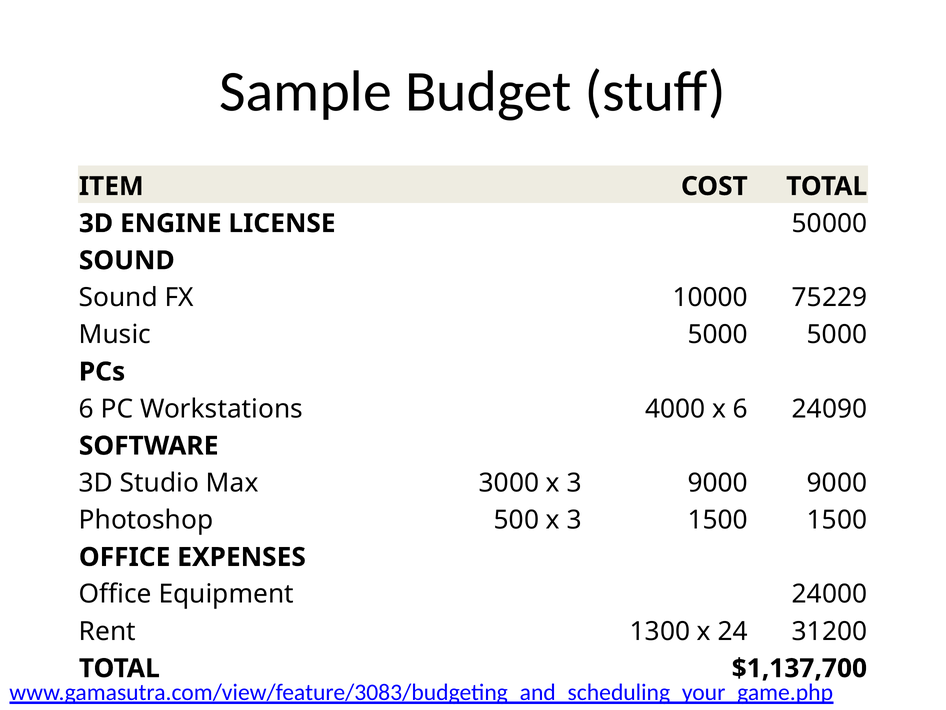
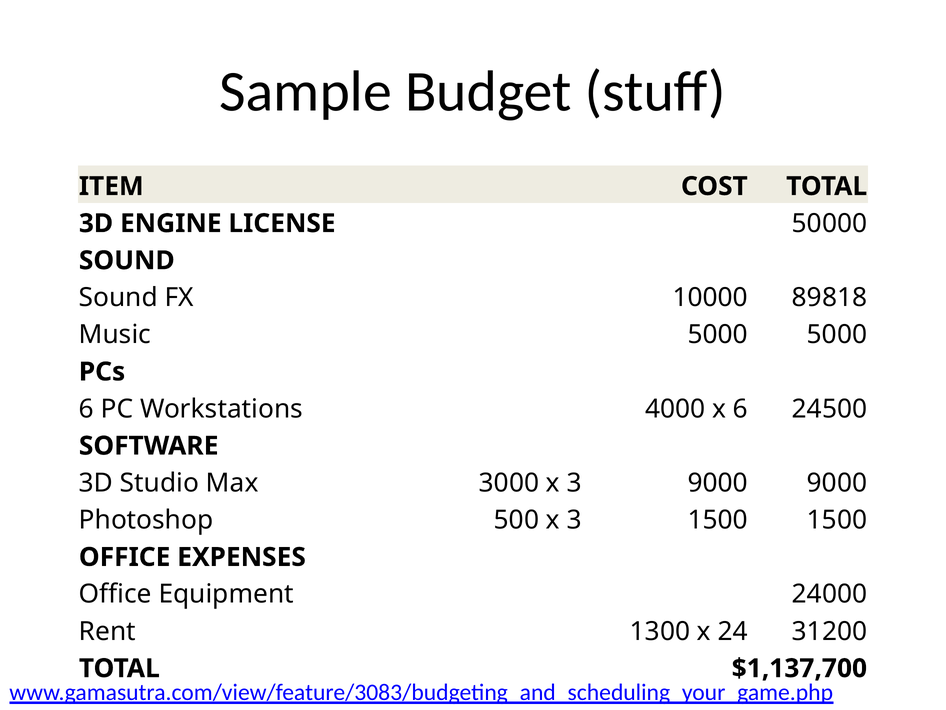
75229: 75229 -> 89818
24090: 24090 -> 24500
